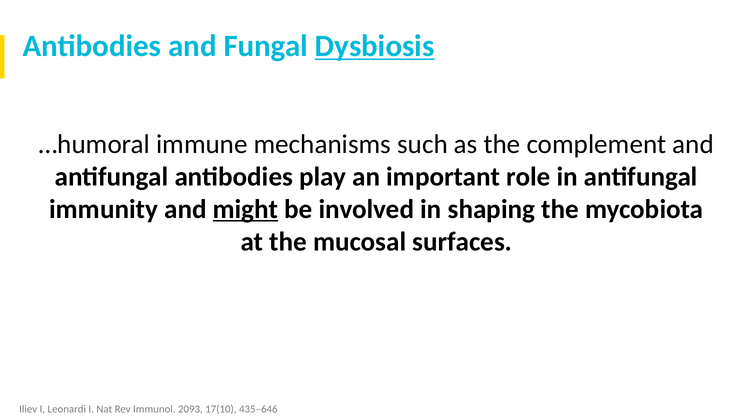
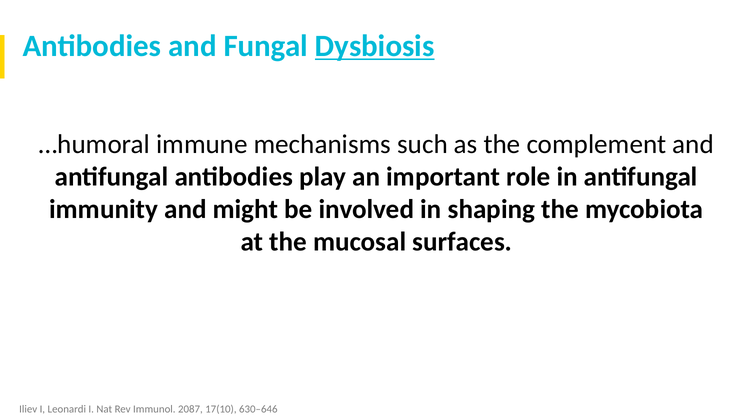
might underline: present -> none
2093: 2093 -> 2087
435–646: 435–646 -> 630–646
